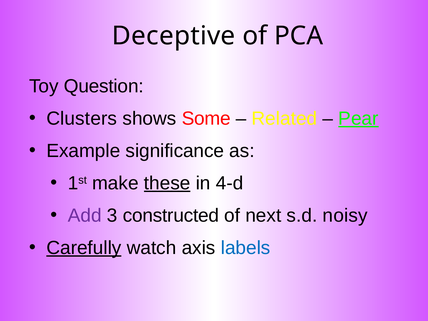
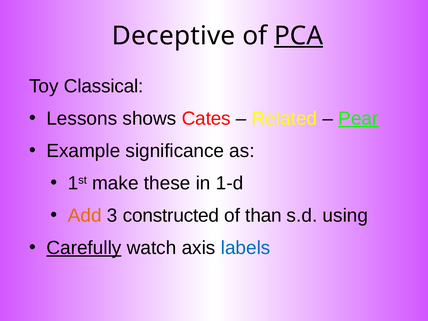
PCA underline: none -> present
Question: Question -> Classical
Clusters: Clusters -> Lessons
Some: Some -> Cates
these underline: present -> none
4-d: 4-d -> 1-d
Add colour: purple -> orange
next: next -> than
noisy: noisy -> using
